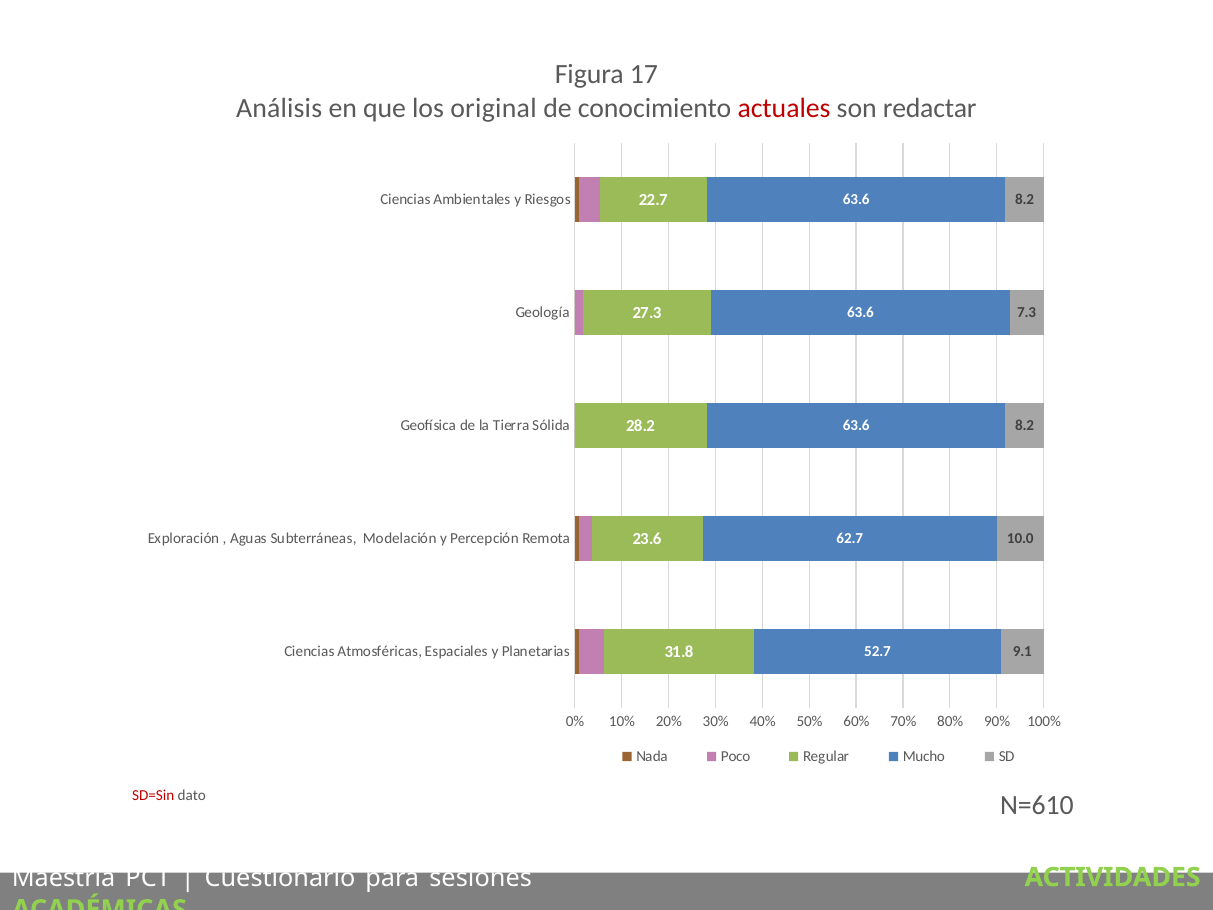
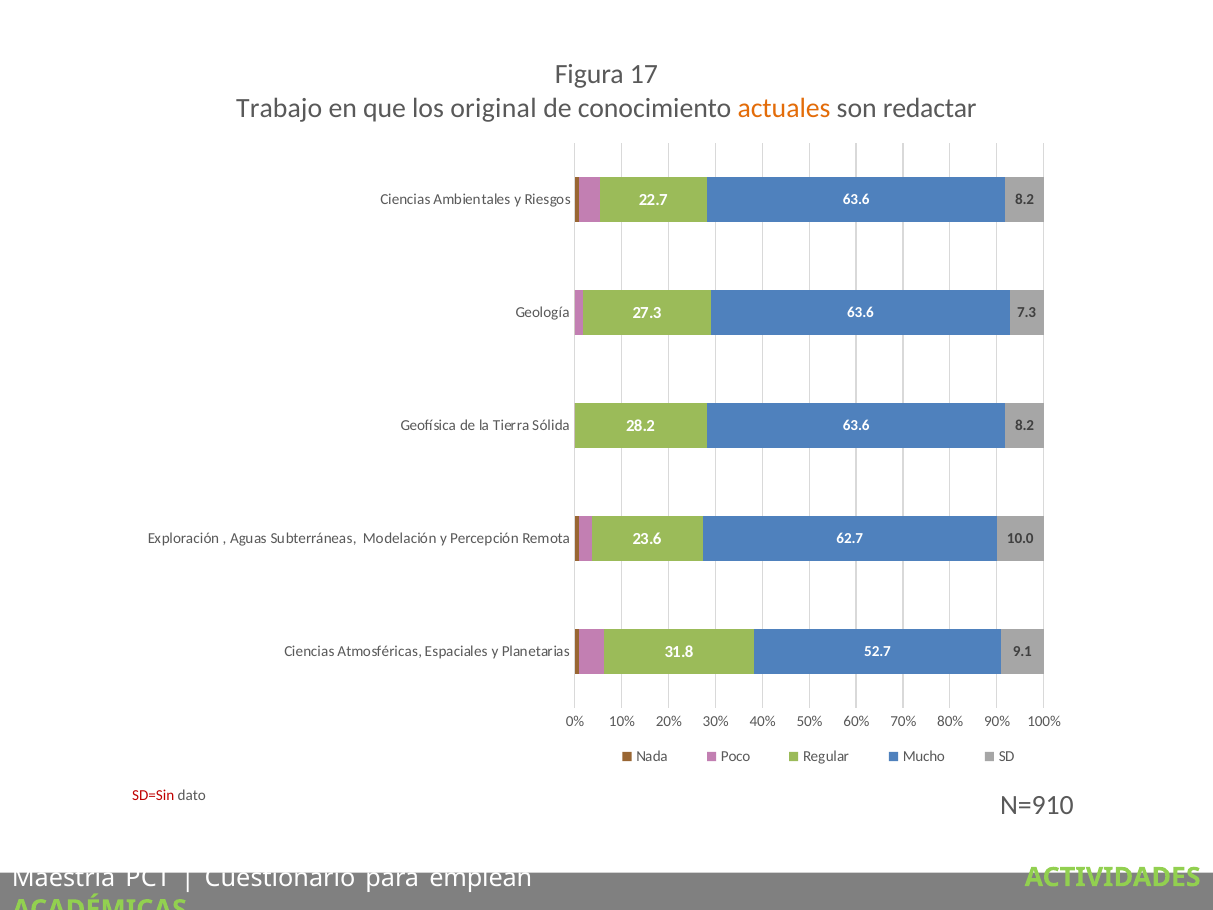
Análisis: Análisis -> Trabajo
actuales colour: red -> orange
N=610: N=610 -> N=910
sesiones: sesiones -> emplean
